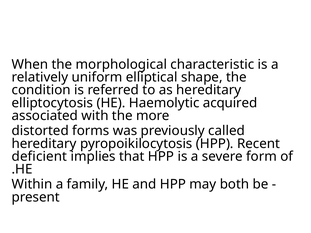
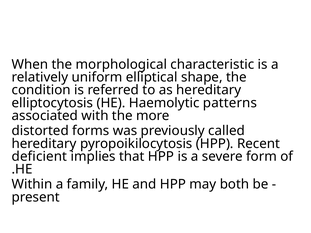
acquired: acquired -> patterns
